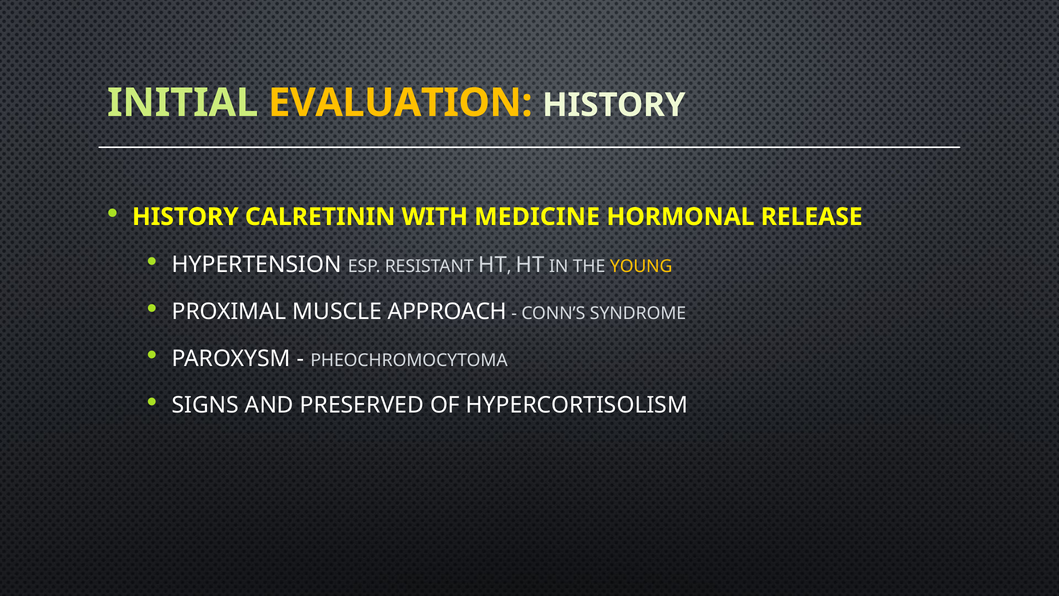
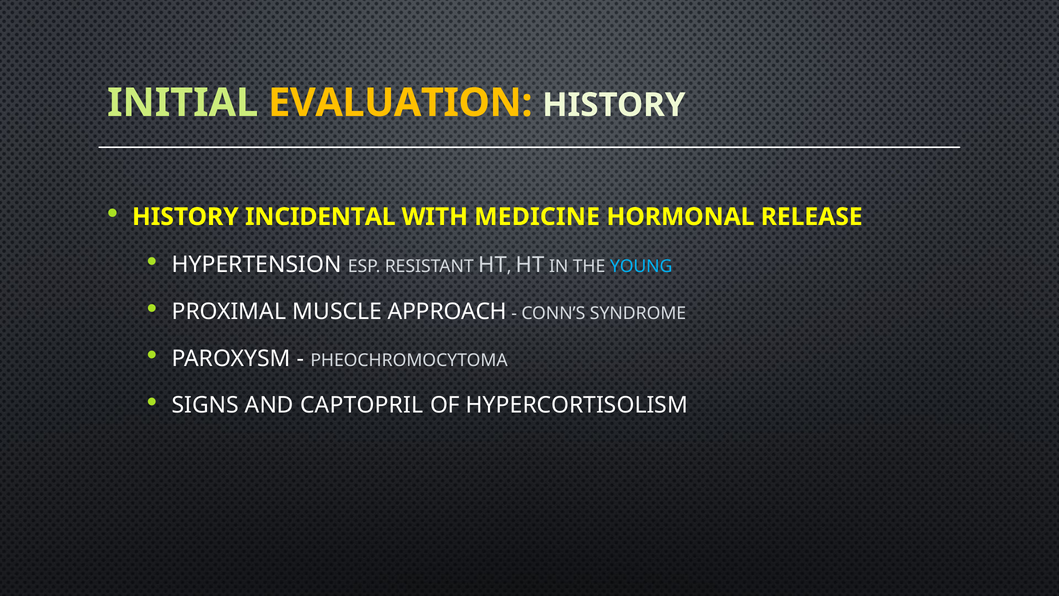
CALRETININ: CALRETININ -> INCIDENTAL
YOUNG colour: yellow -> light blue
PRESERVED: PRESERVED -> CAPTOPRIL
